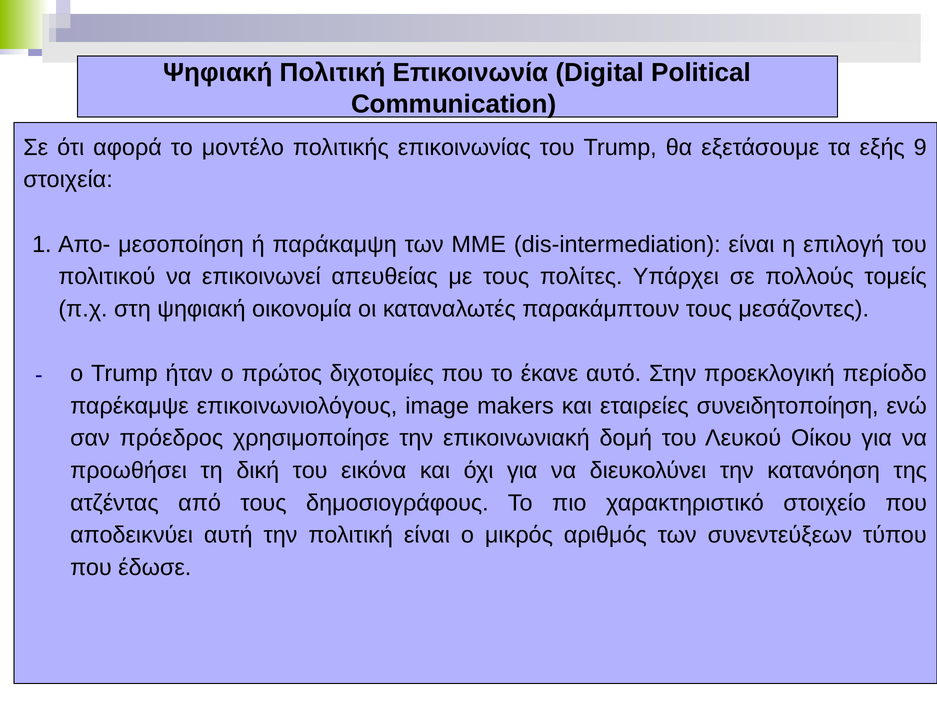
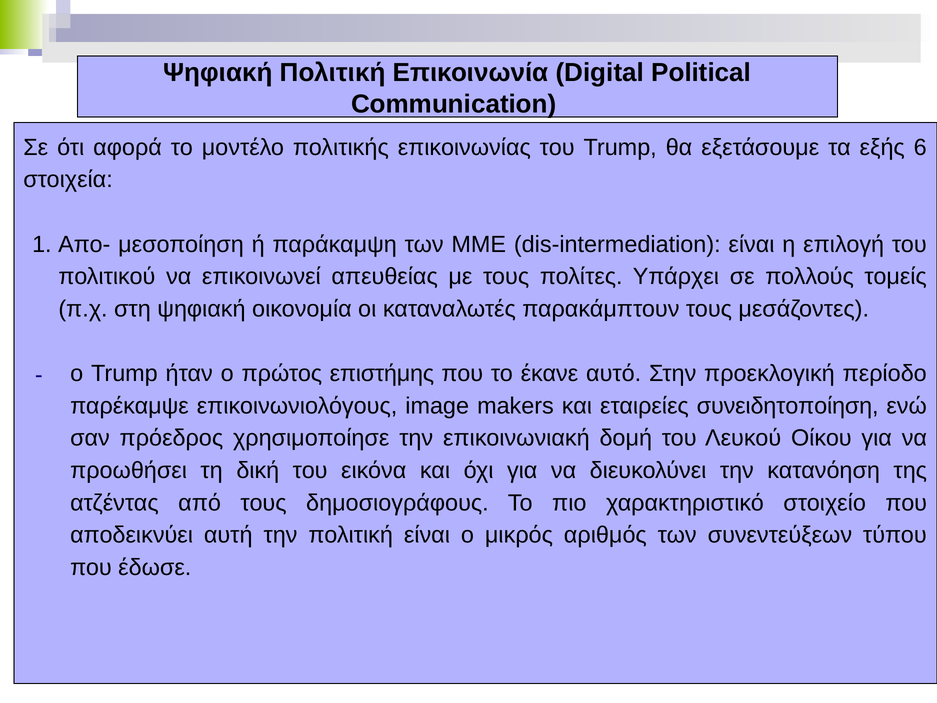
9: 9 -> 6
διχοτομίες: διχοτομίες -> επιστήμης
